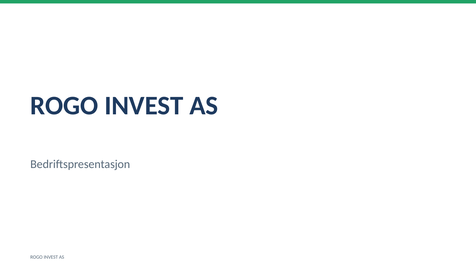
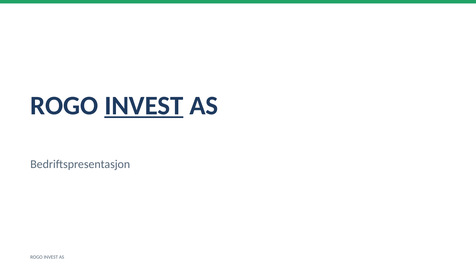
INVEST at (144, 106) underline: none -> present
